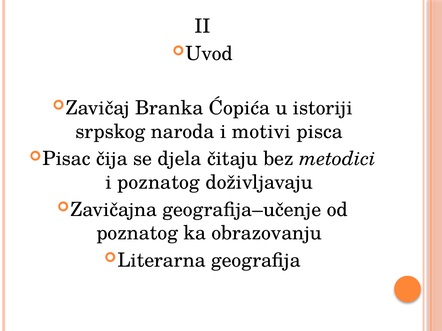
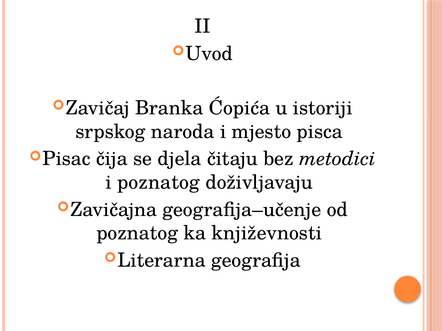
motivi: motivi -> mjesto
obrazovanju: obrazovanju -> književnosti
